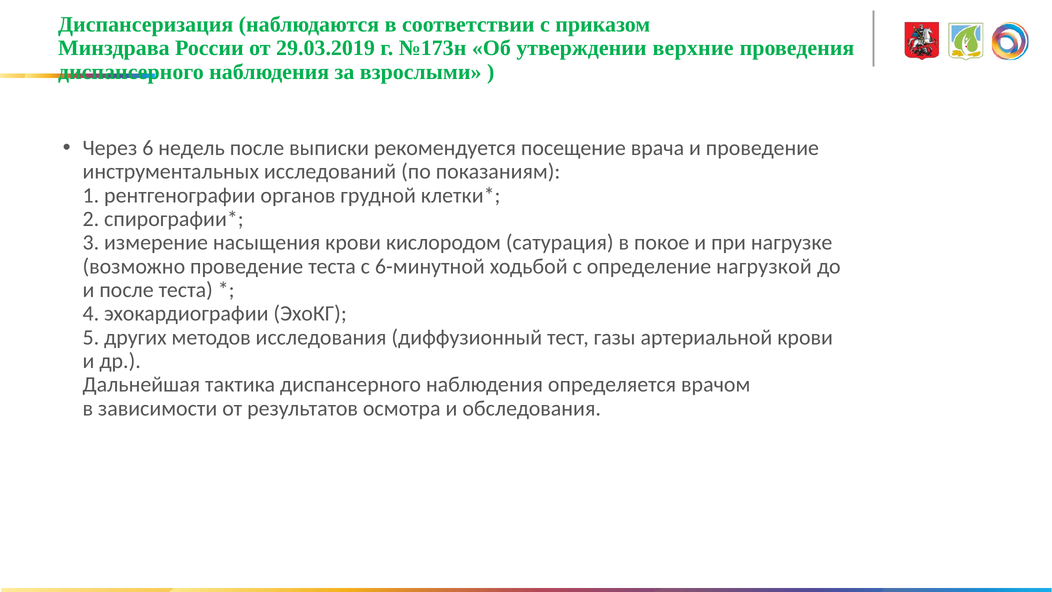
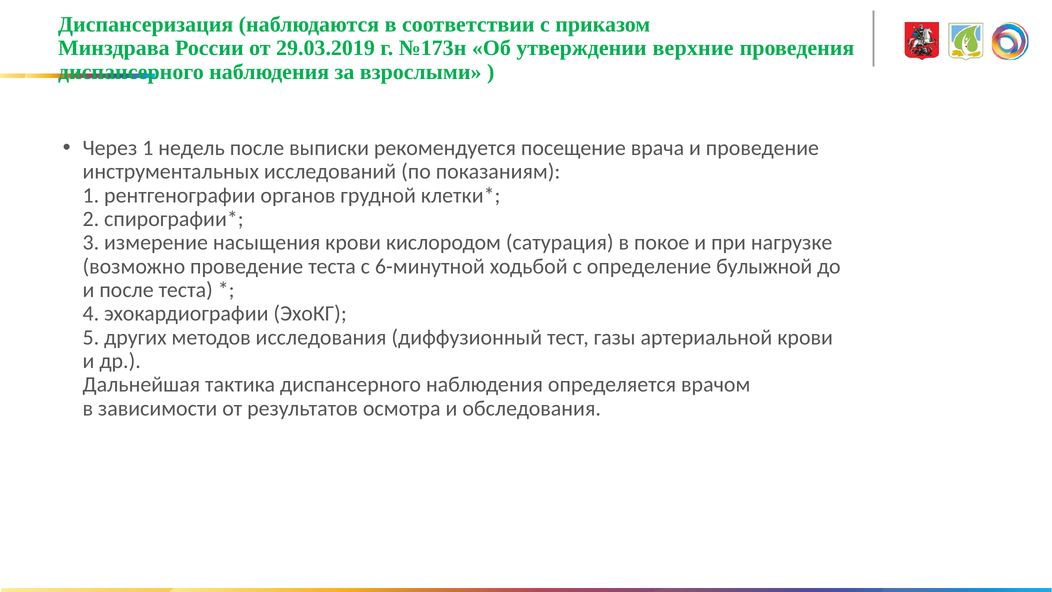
Через 6: 6 -> 1
нагрузкой: нагрузкой -> булыжной
